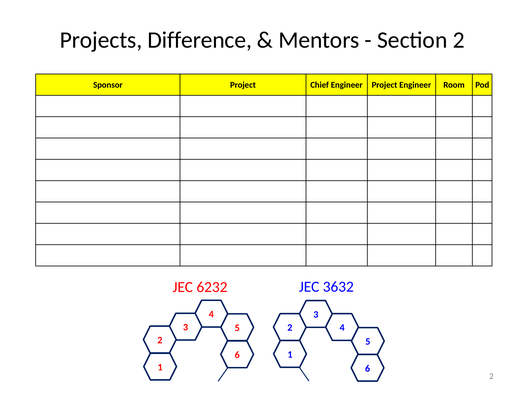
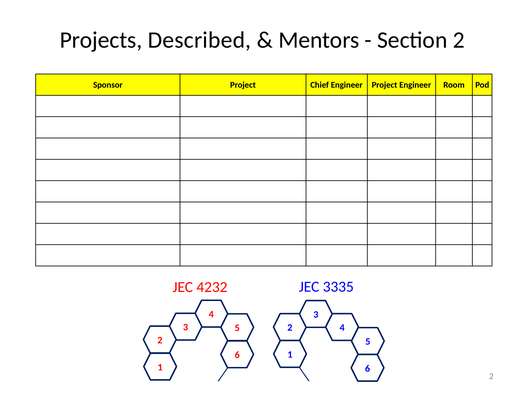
Difference: Difference -> Described
6232: 6232 -> 4232
3632: 3632 -> 3335
